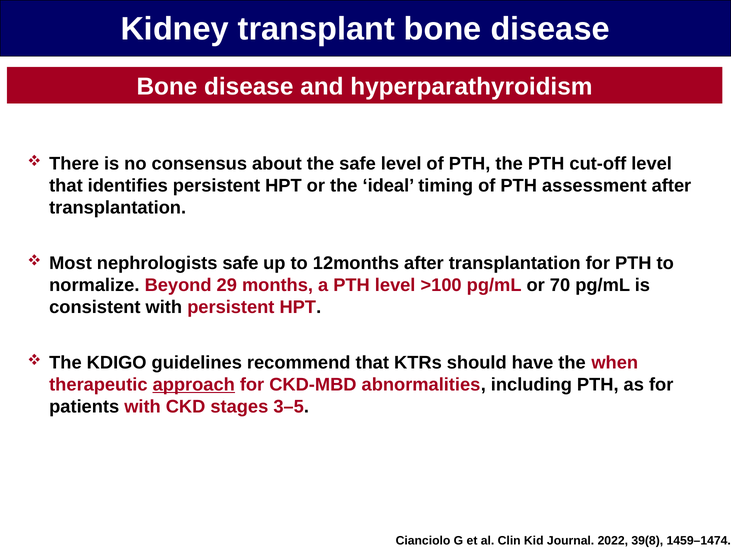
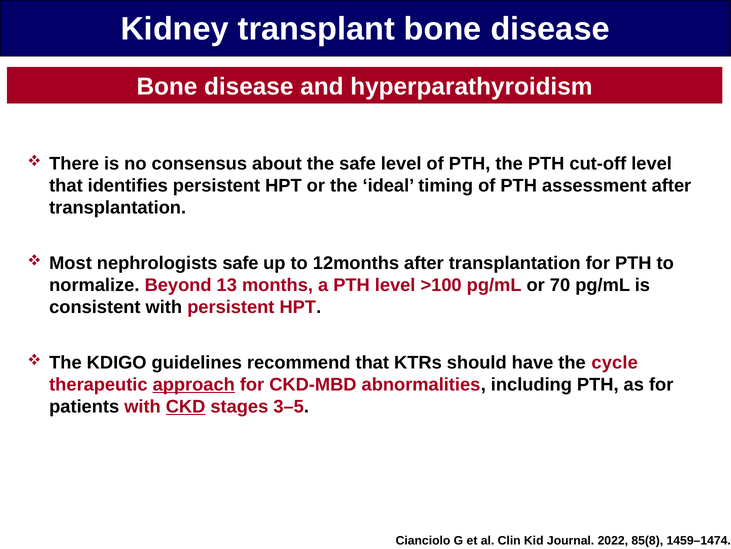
29: 29 -> 13
when: when -> cycle
CKD underline: none -> present
39(8: 39(8 -> 85(8
